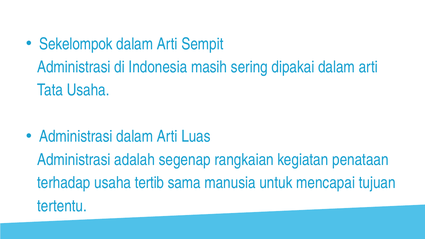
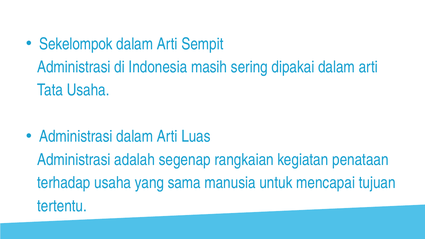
tertib: tertib -> yang
